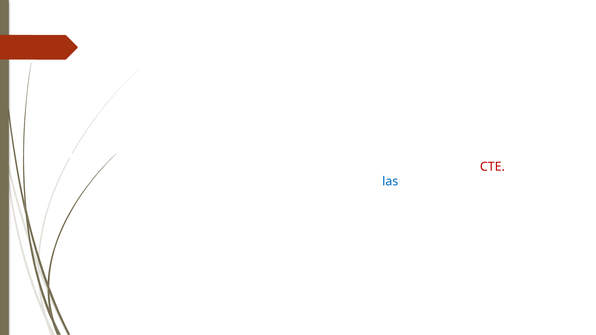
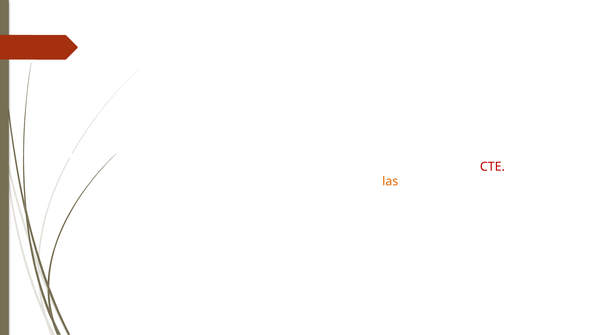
las at (390, 182) colour: blue -> orange
